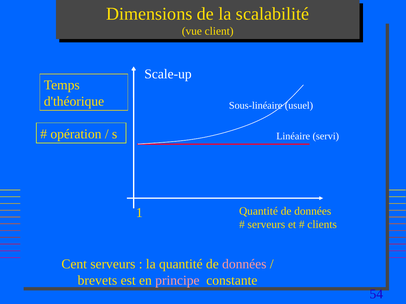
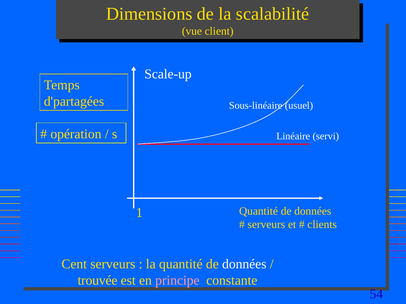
d'théorique: d'théorique -> d'partagées
données at (244, 265) colour: pink -> white
brevets: brevets -> trouvée
